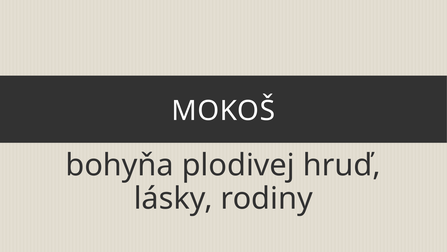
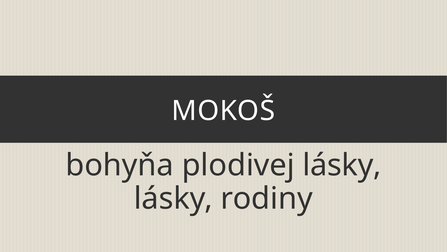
plodivej hruď: hruď -> lásky
